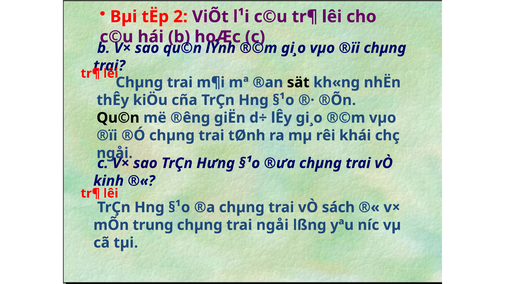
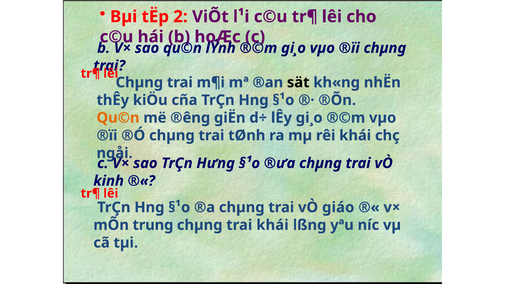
Qu©n at (118, 118) colour: black -> orange
sách: sách -> giáo
trai ngåi: ngåi -> khái
